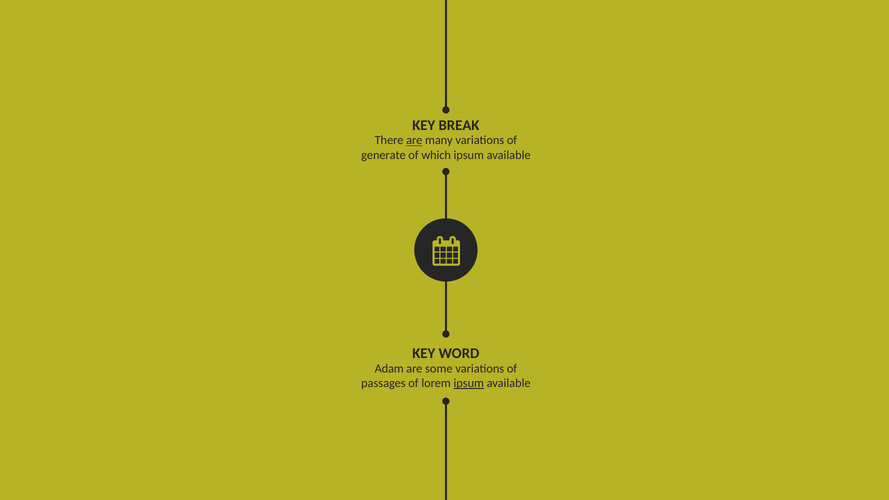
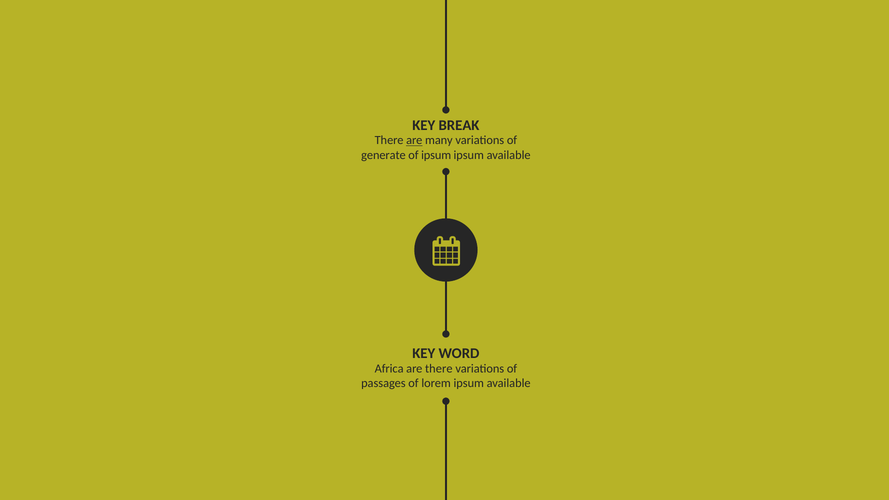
of which: which -> ipsum
Adam: Adam -> Africa
are some: some -> there
ipsum at (469, 383) underline: present -> none
